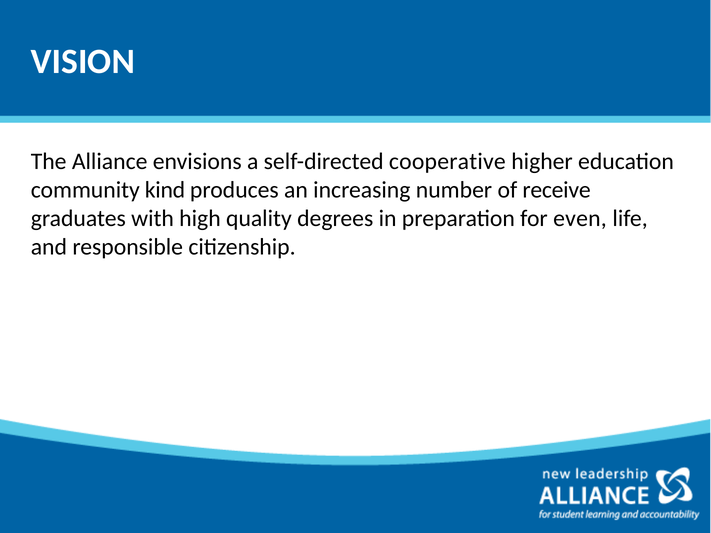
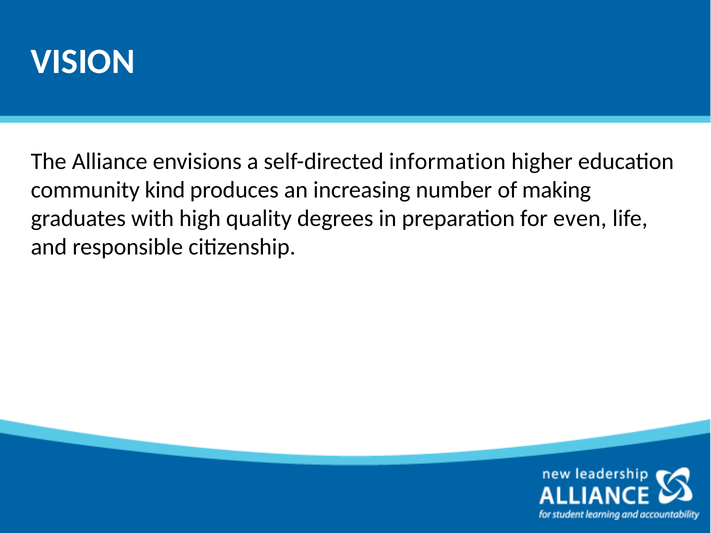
cooperative: cooperative -> information
receive: receive -> making
